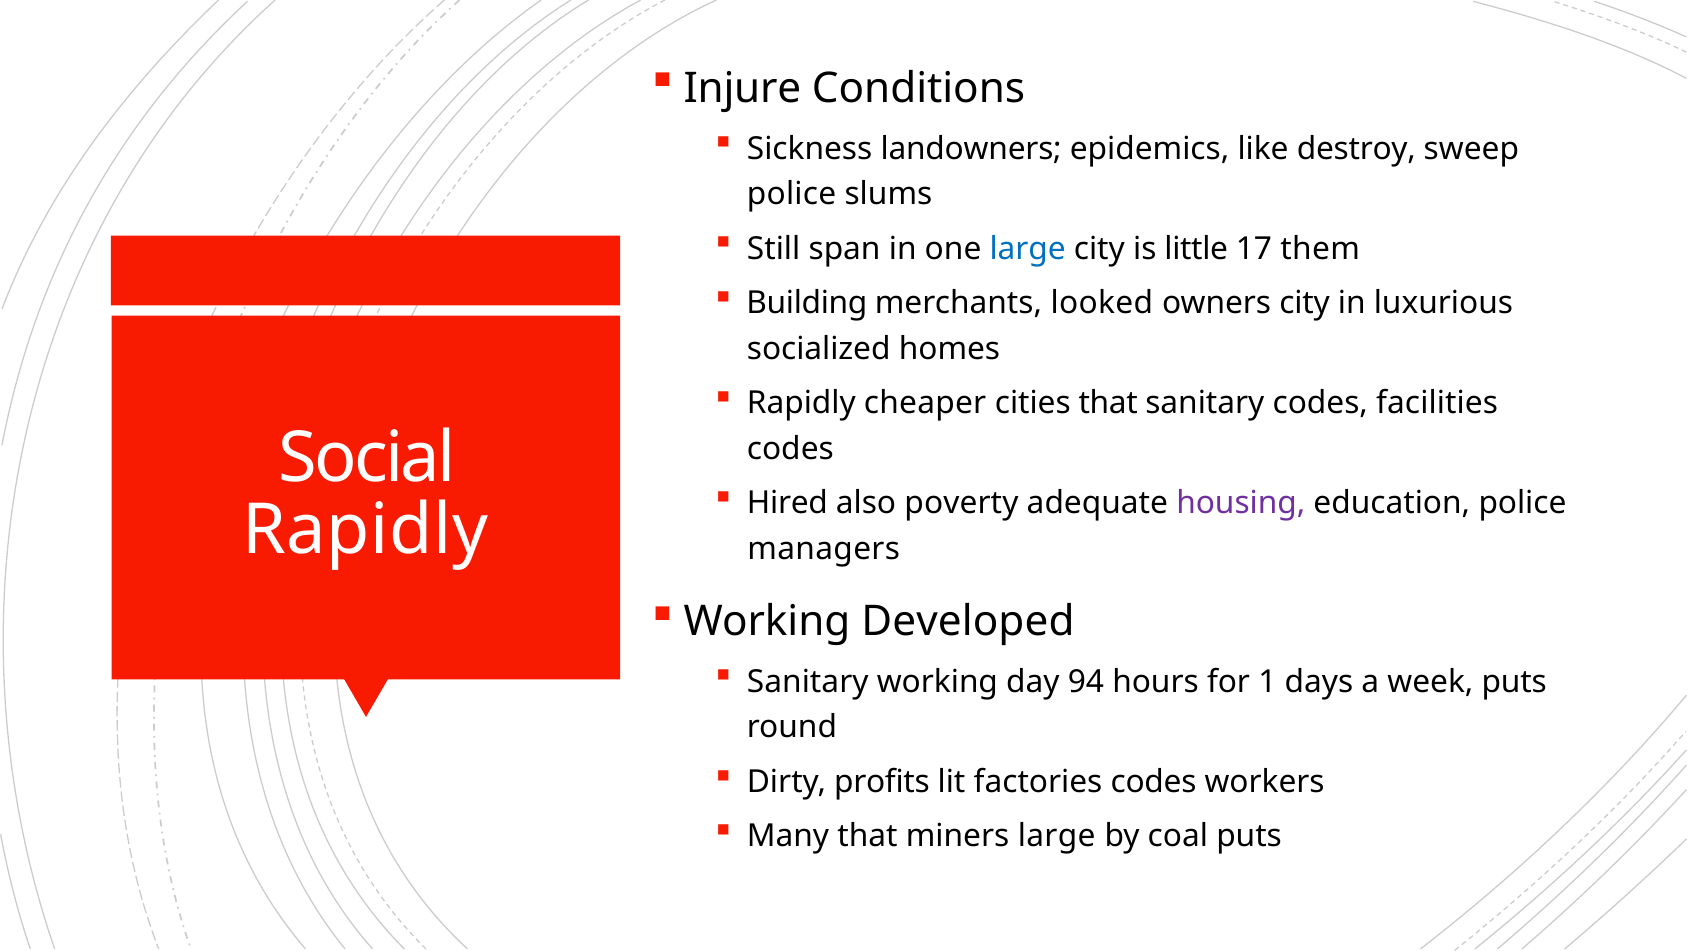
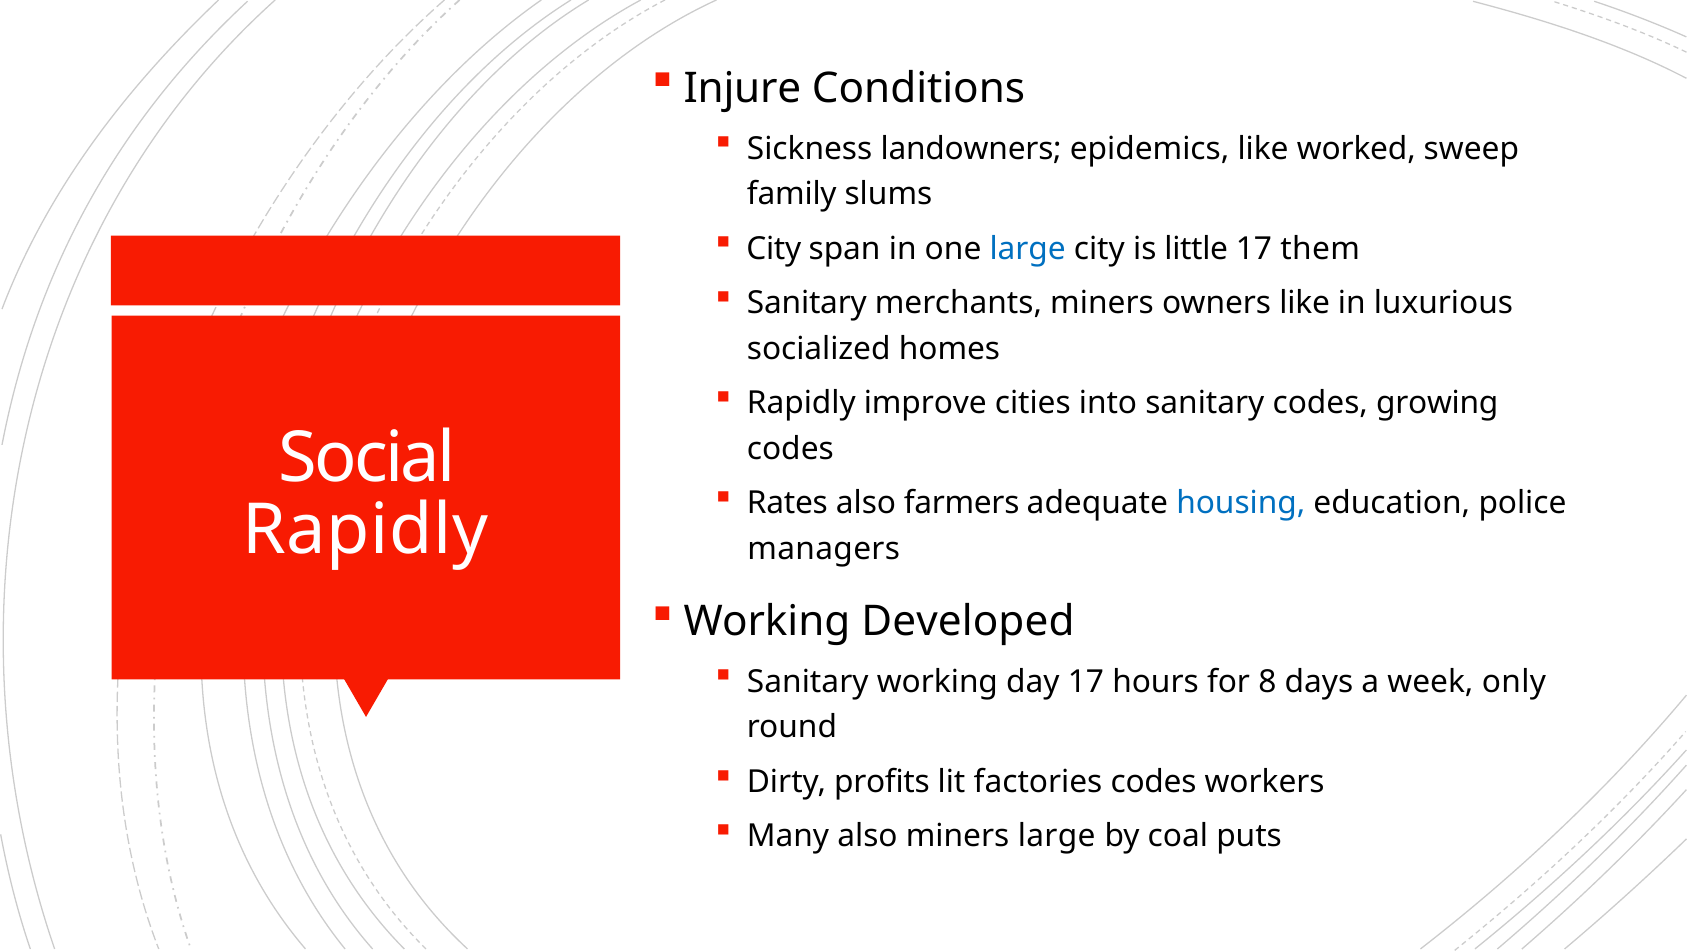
destroy: destroy -> worked
police at (792, 194): police -> family
Still at (774, 249): Still -> City
Building at (807, 303): Building -> Sanitary
merchants looked: looked -> miners
owners city: city -> like
cheaper: cheaper -> improve
cities that: that -> into
facilities: facilities -> growing
Hired: Hired -> Rates
poverty: poverty -> farmers
housing colour: purple -> blue
day 94: 94 -> 17
1: 1 -> 8
week puts: puts -> only
Many that: that -> also
